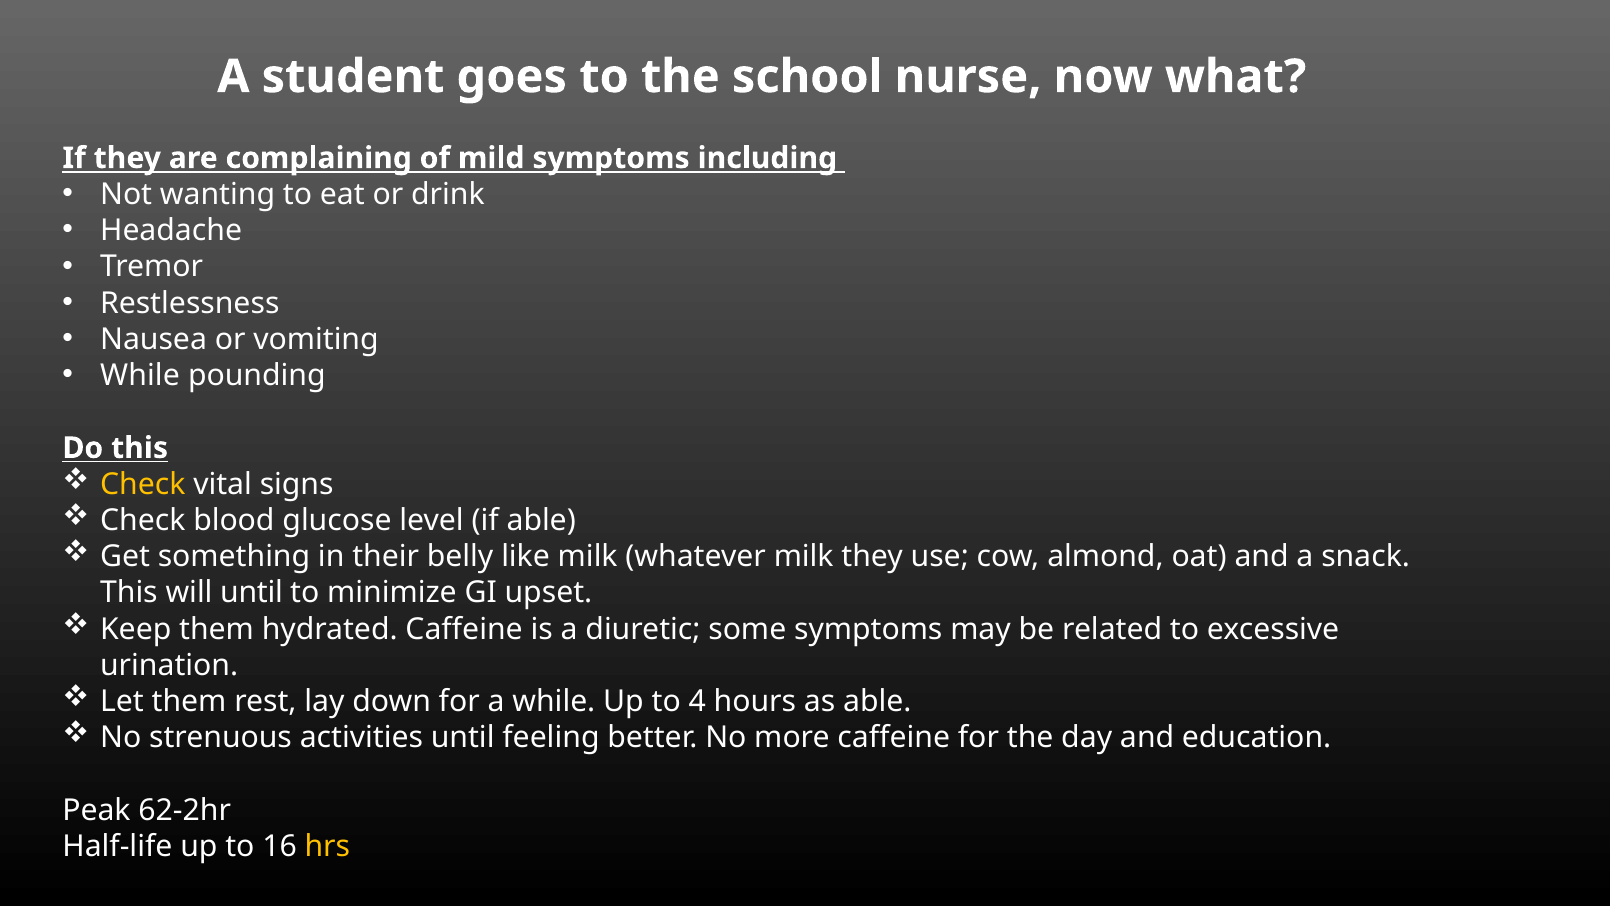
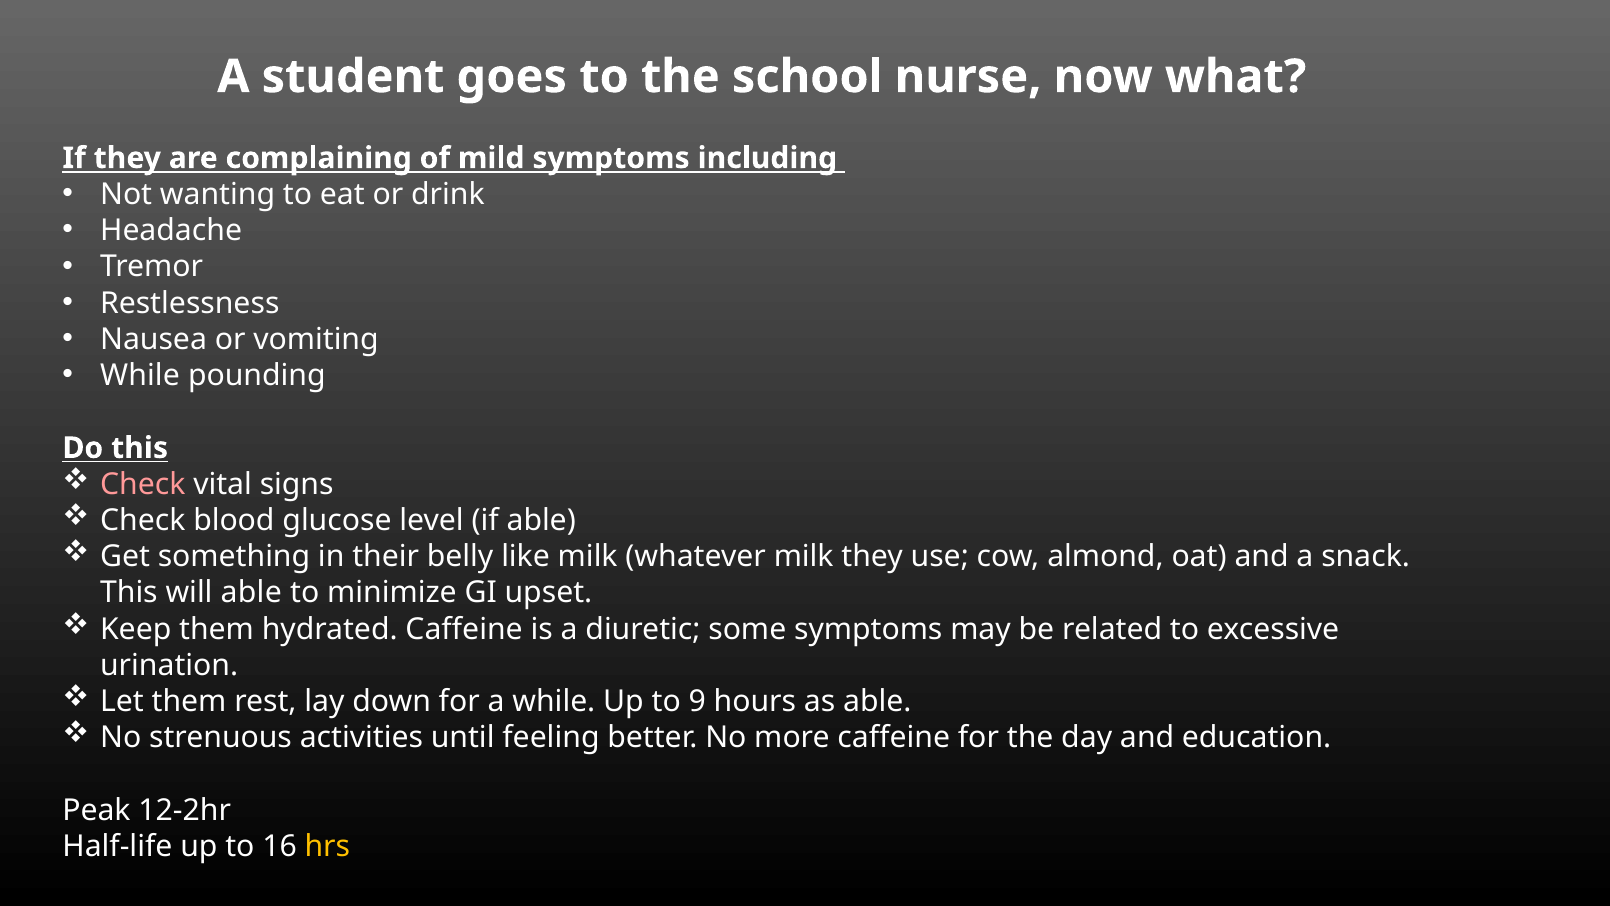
Check at (143, 484) colour: yellow -> pink
will until: until -> able
4: 4 -> 9
62-2hr: 62-2hr -> 12-2hr
